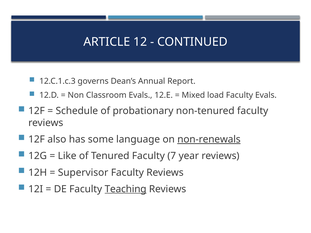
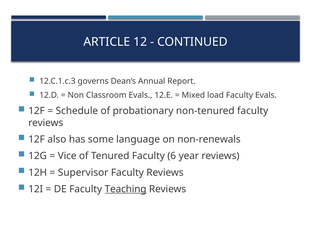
non-renewals underline: present -> none
Like: Like -> Vice
7: 7 -> 6
